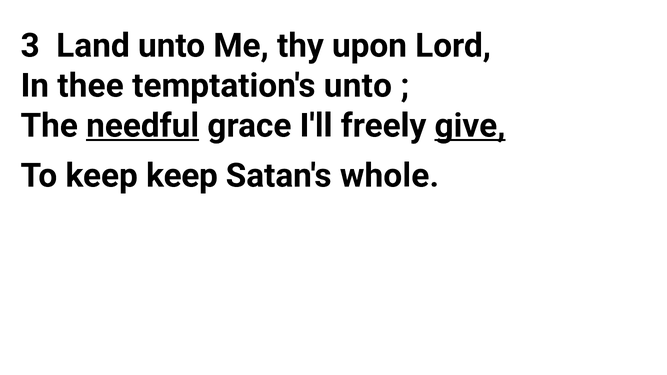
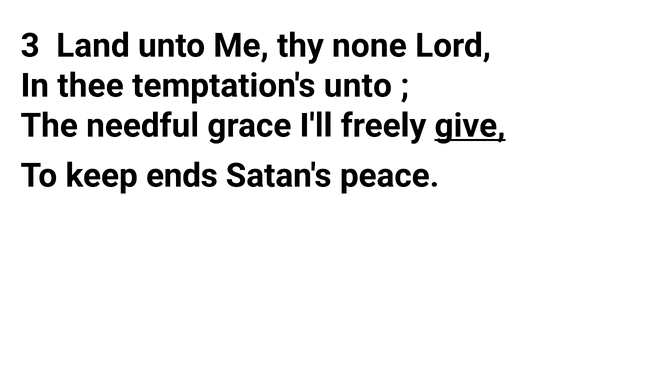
upon: upon -> none
needful underline: present -> none
keep keep: keep -> ends
whole: whole -> peace
